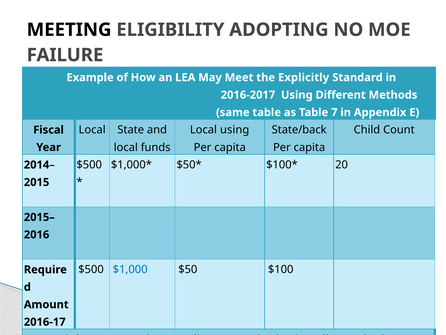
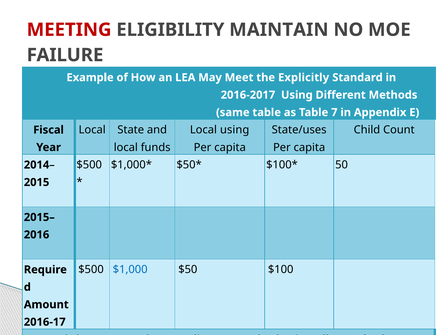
MEETING colour: black -> red
ADOPTING: ADOPTING -> MAINTAIN
State/back: State/back -> State/uses
20: 20 -> 50
